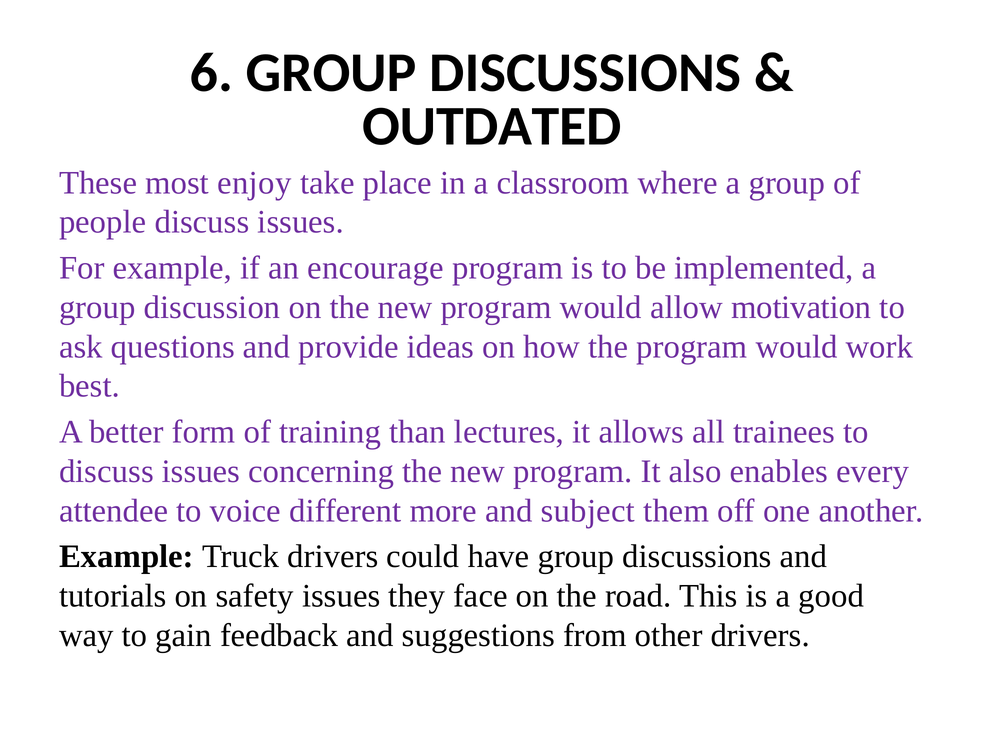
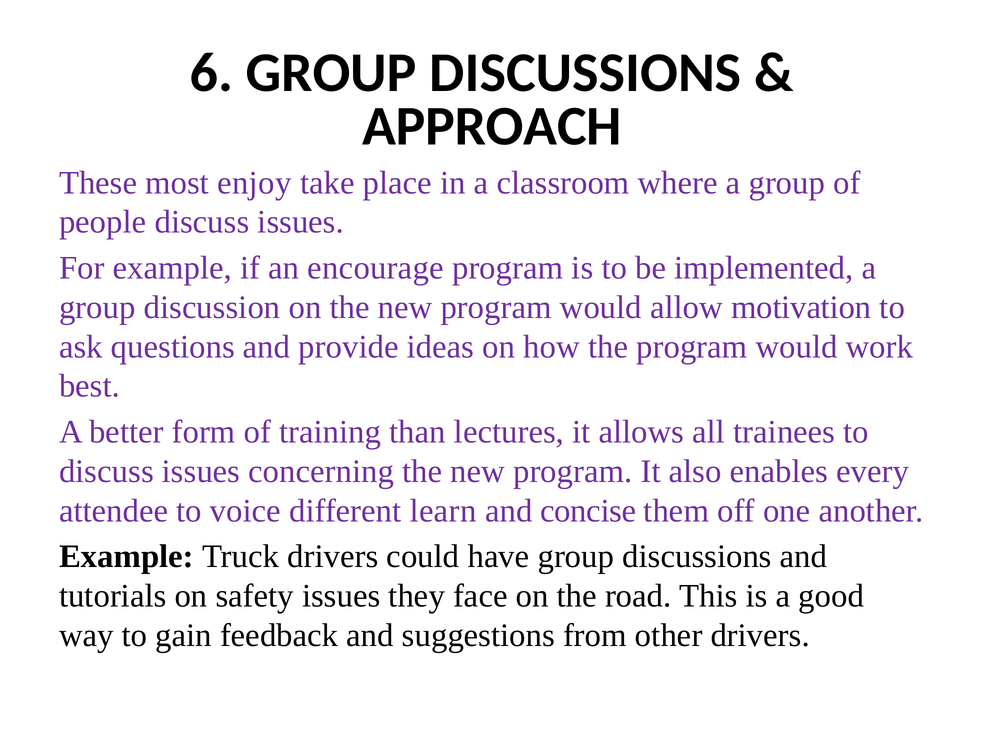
OUTDATED: OUTDATED -> APPROACH
more: more -> learn
subject: subject -> concise
